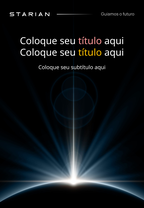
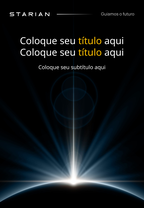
título at (90, 41) colour: pink -> yellow
